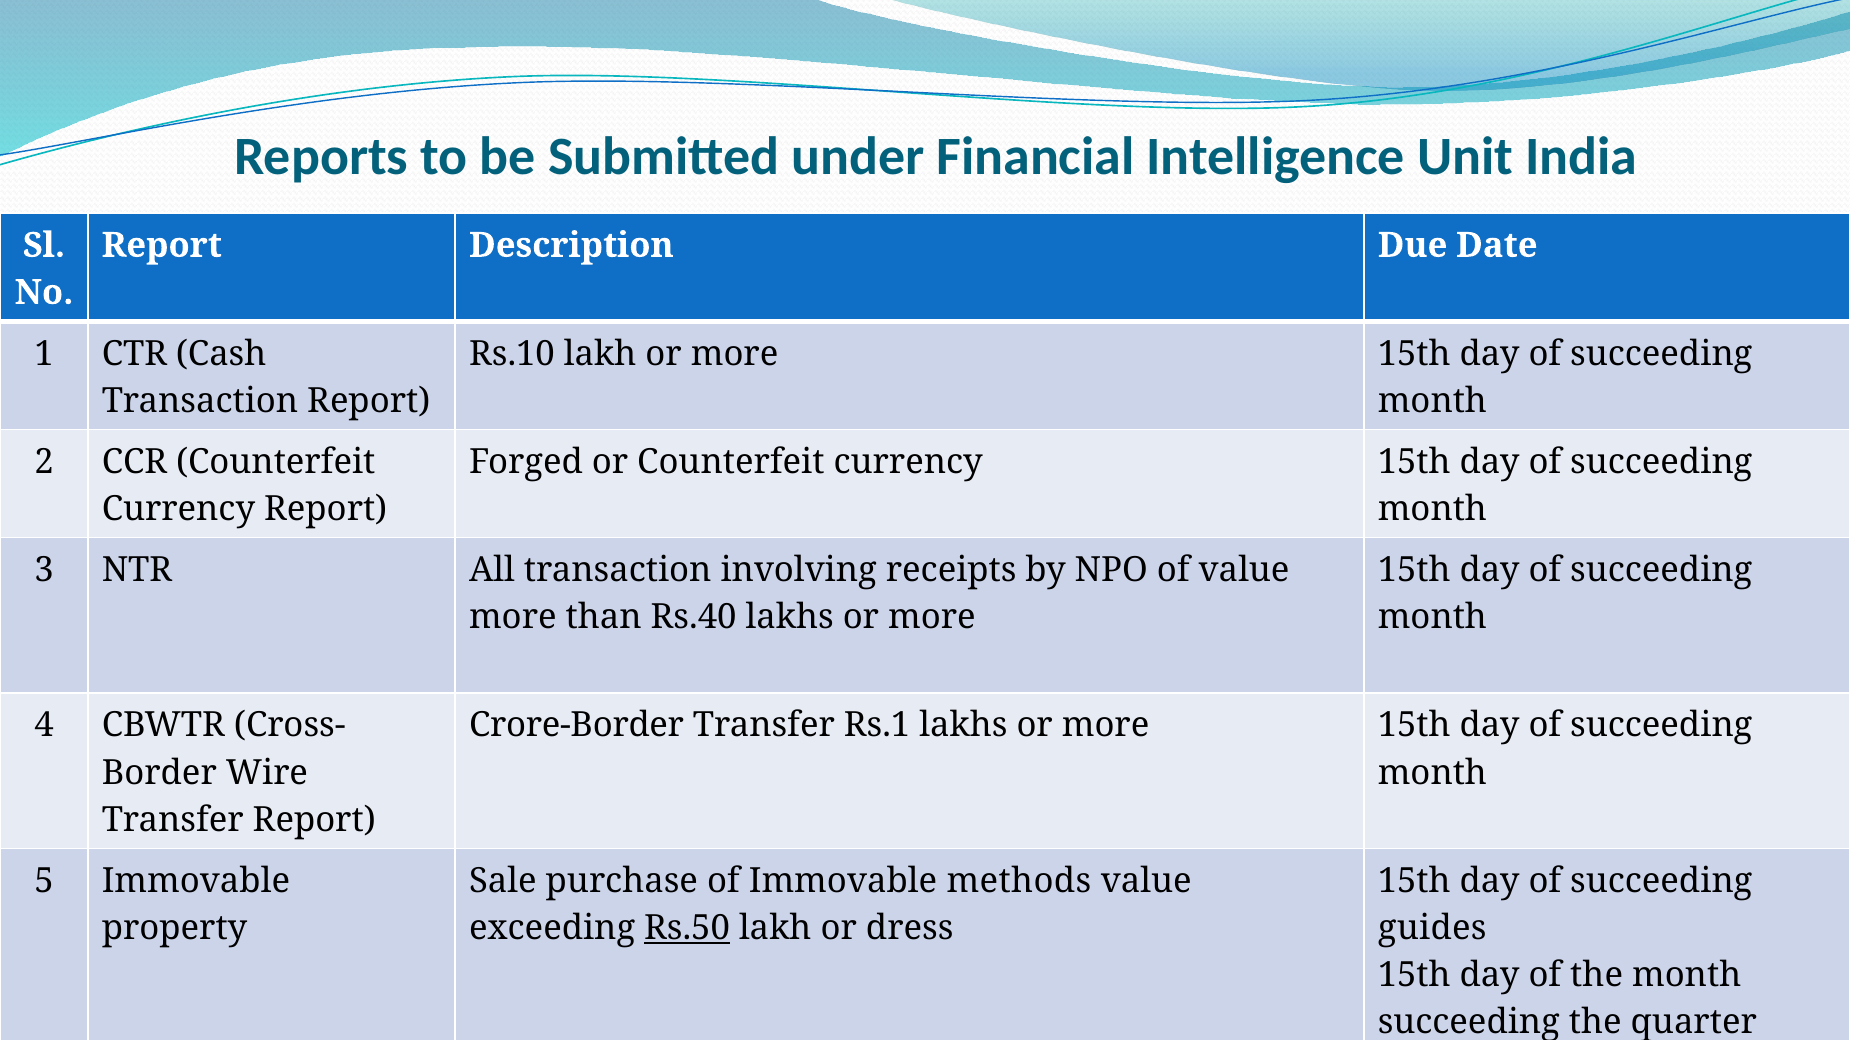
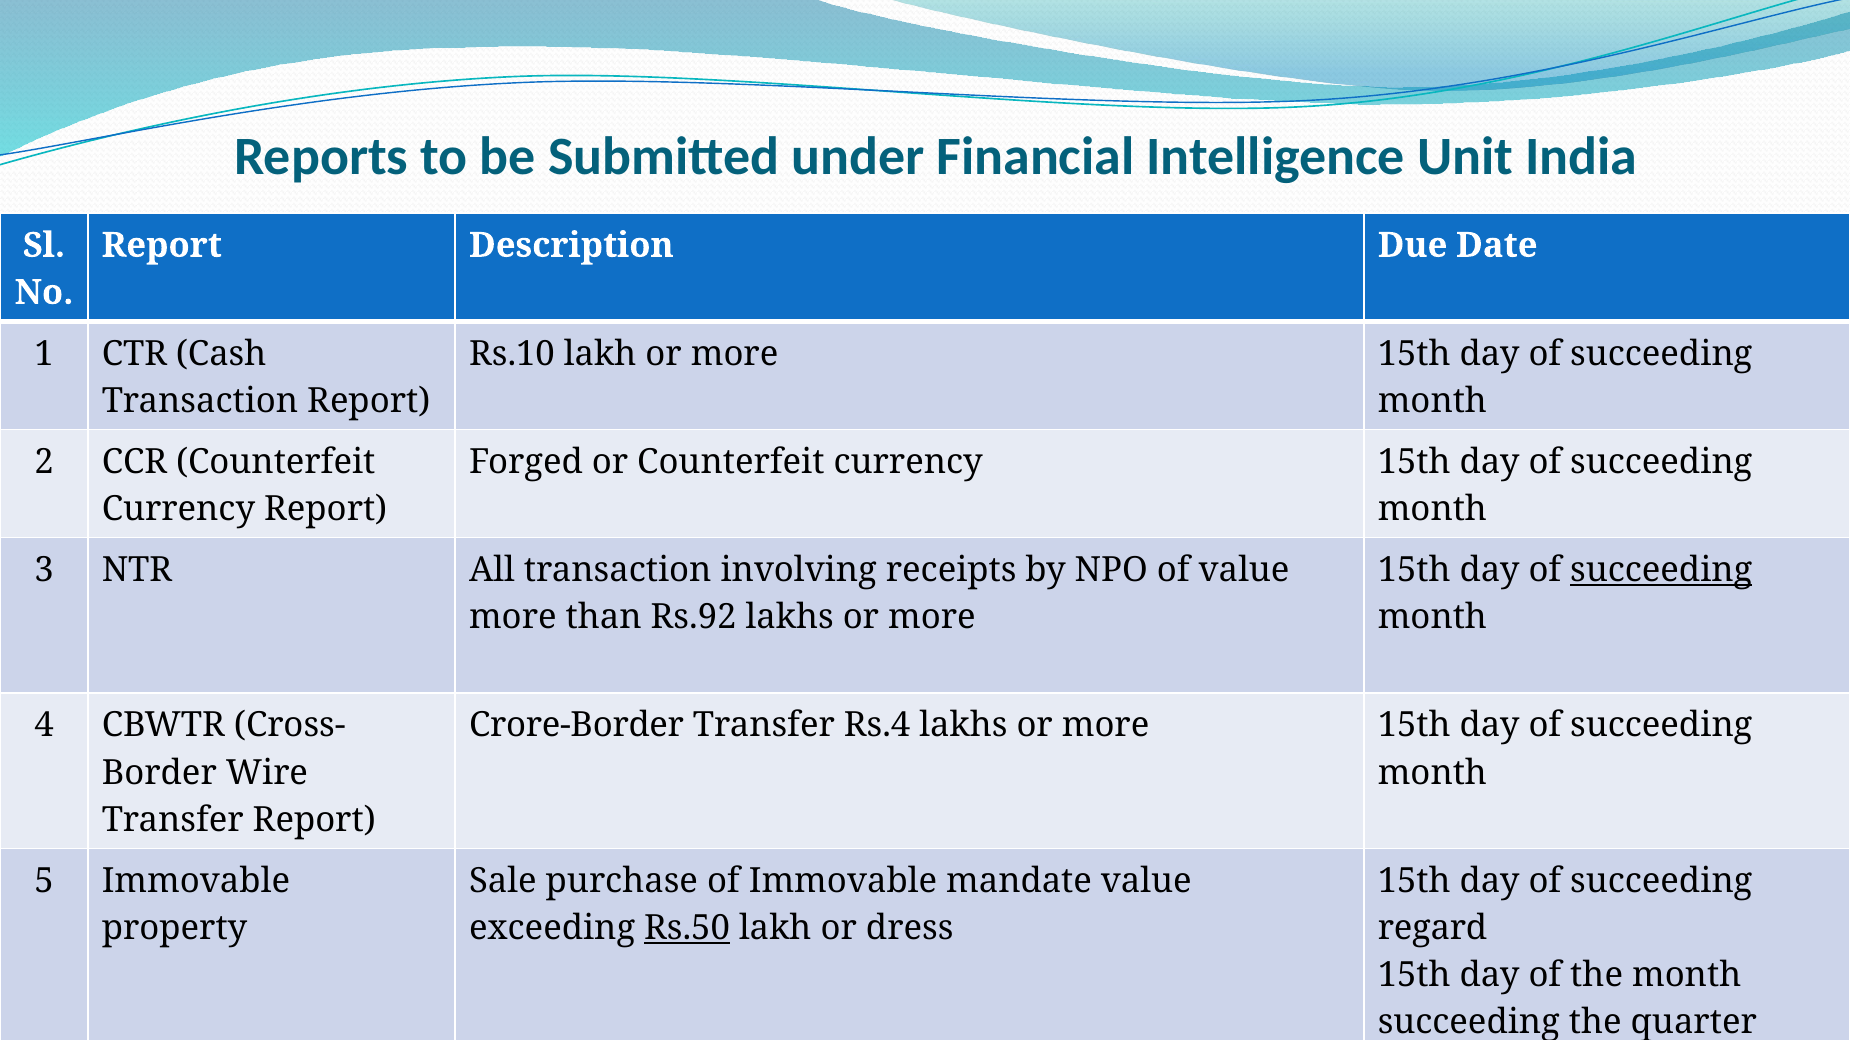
succeeding at (1661, 570) underline: none -> present
Rs.40: Rs.40 -> Rs.92
Rs.1: Rs.1 -> Rs.4
methods: methods -> mandate
guides: guides -> regard
